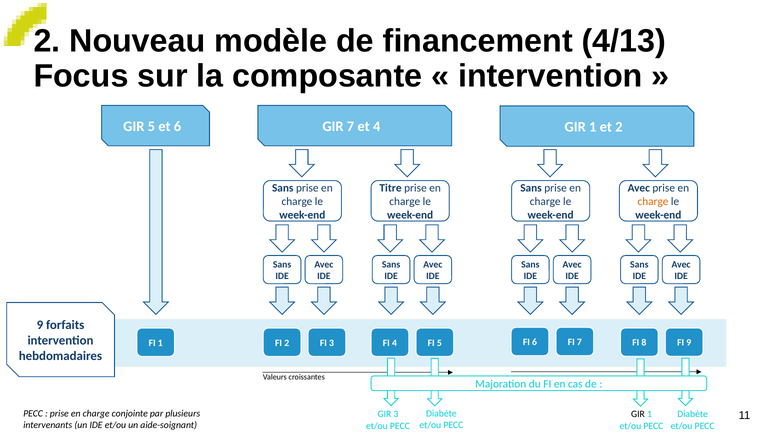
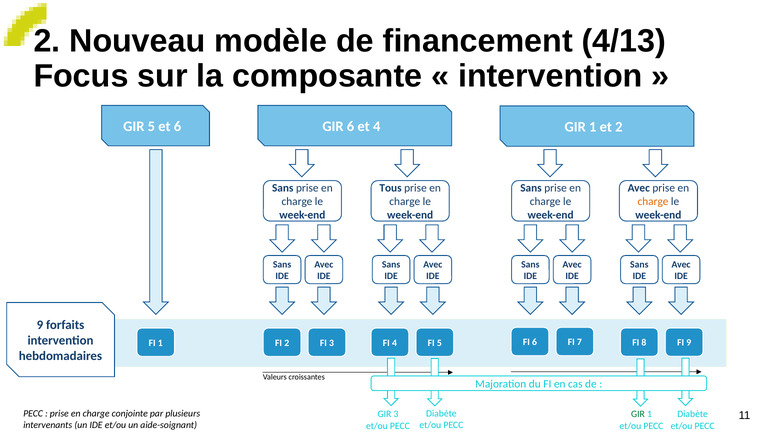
GIR 7: 7 -> 6
Titre: Titre -> Tous
GIR at (638, 414) colour: black -> green
